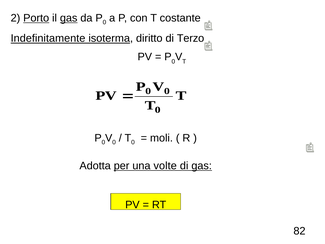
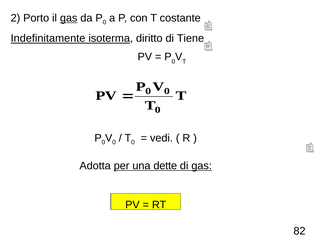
Porto underline: present -> none
Terzo: Terzo -> Tiene
moli: moli -> vedi
volte: volte -> dette
